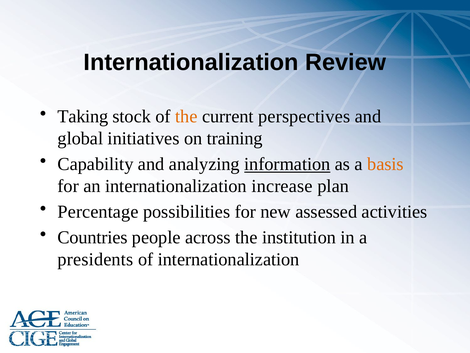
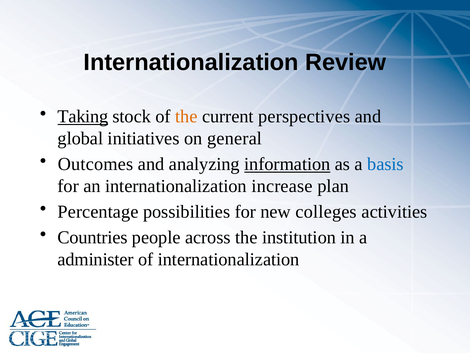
Taking underline: none -> present
training: training -> general
Capability: Capability -> Outcomes
basis colour: orange -> blue
assessed: assessed -> colleges
presidents: presidents -> administer
